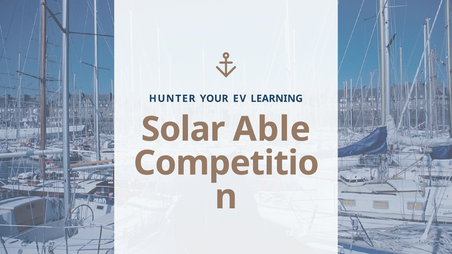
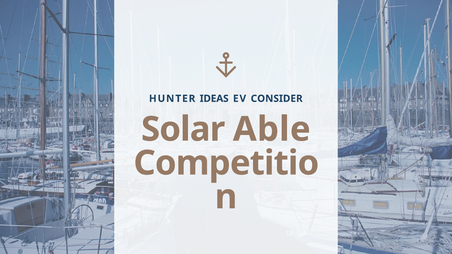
YOUR: YOUR -> IDEAS
LEARNING: LEARNING -> CONSIDER
